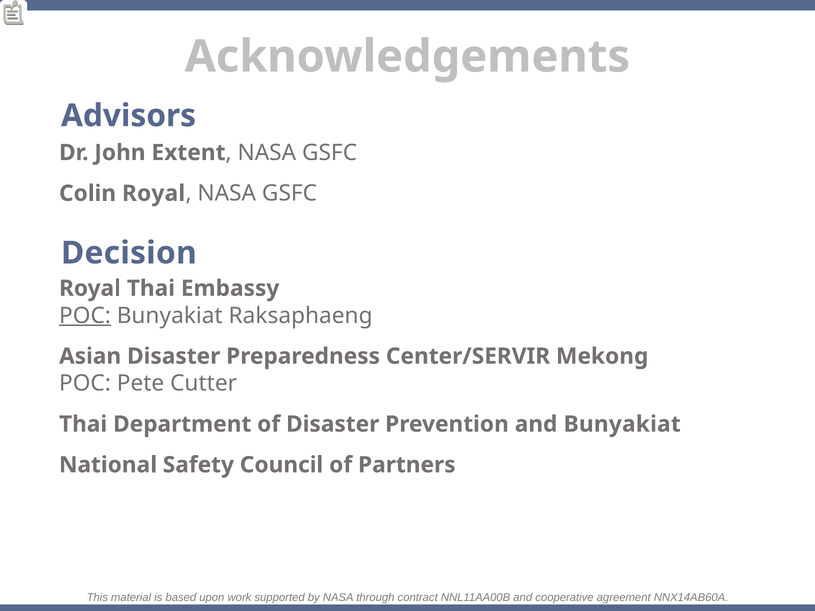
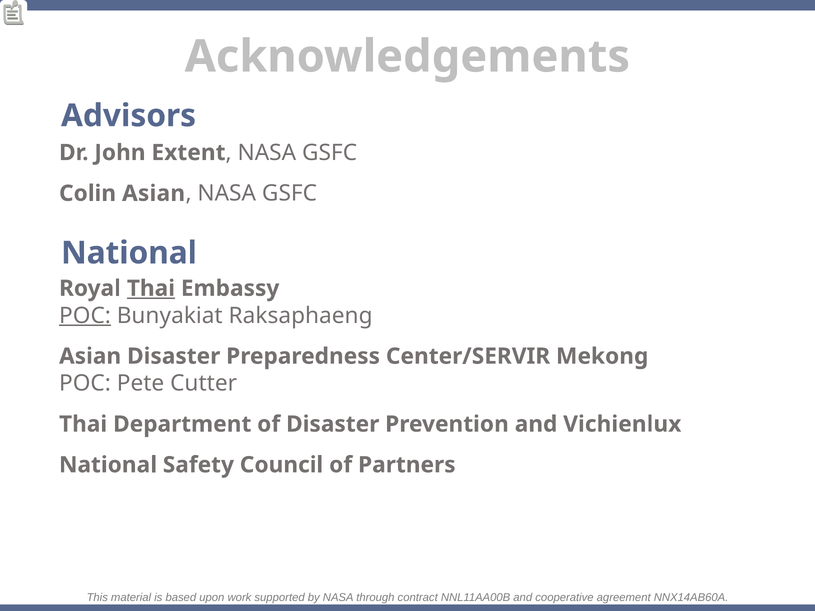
Colin Royal: Royal -> Asian
Decision at (129, 253): Decision -> National
Thai at (151, 288) underline: none -> present
and Bunyakiat: Bunyakiat -> Vichienlux
